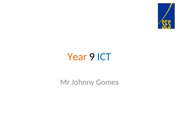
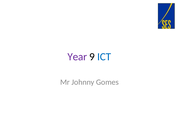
Year colour: orange -> purple
